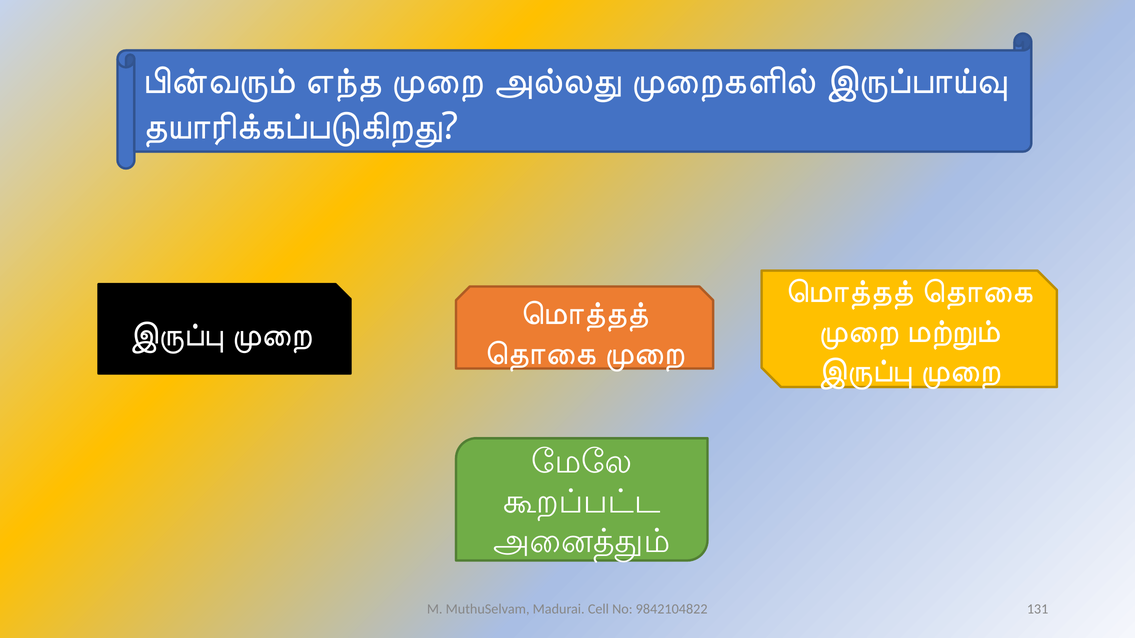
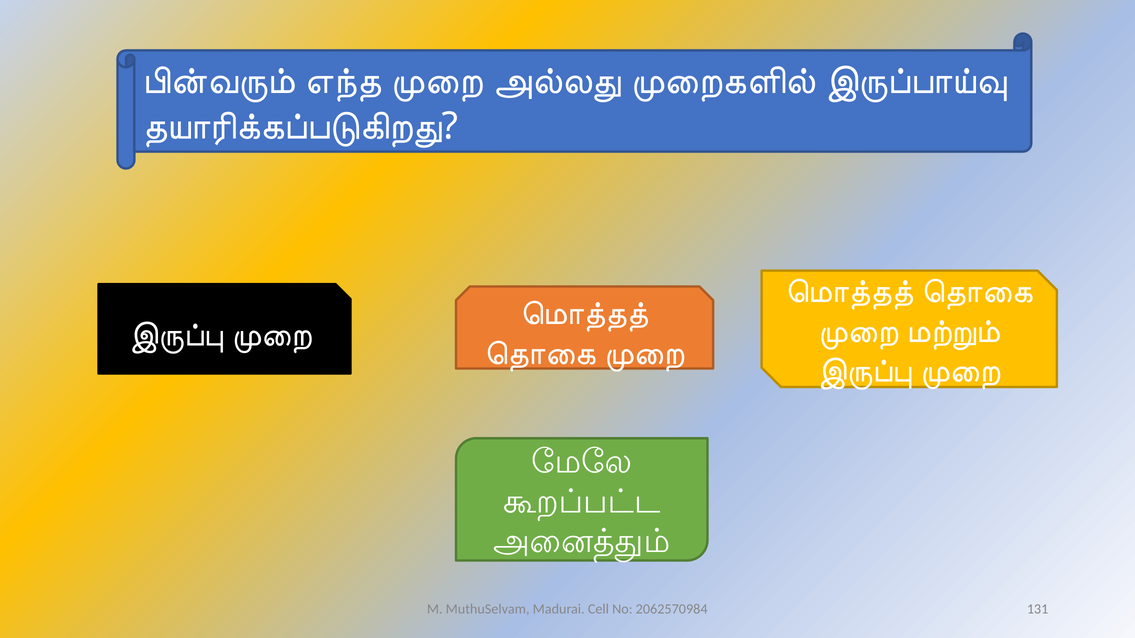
9842104822: 9842104822 -> 2062570984
